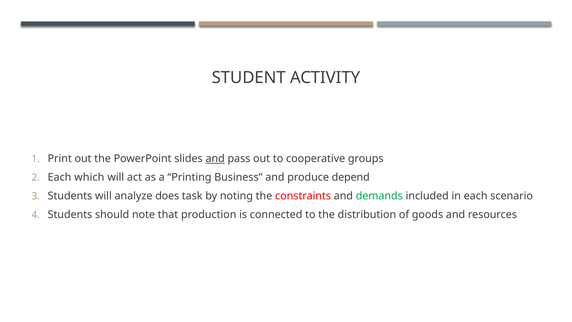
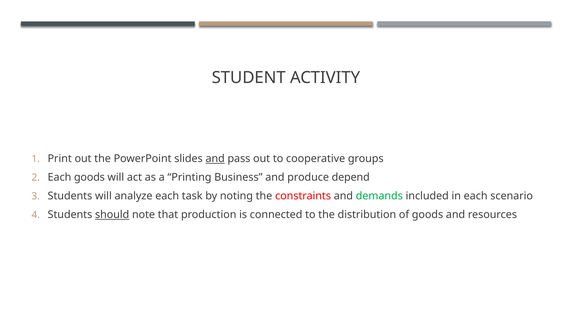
Each which: which -> goods
analyze does: does -> each
should underline: none -> present
